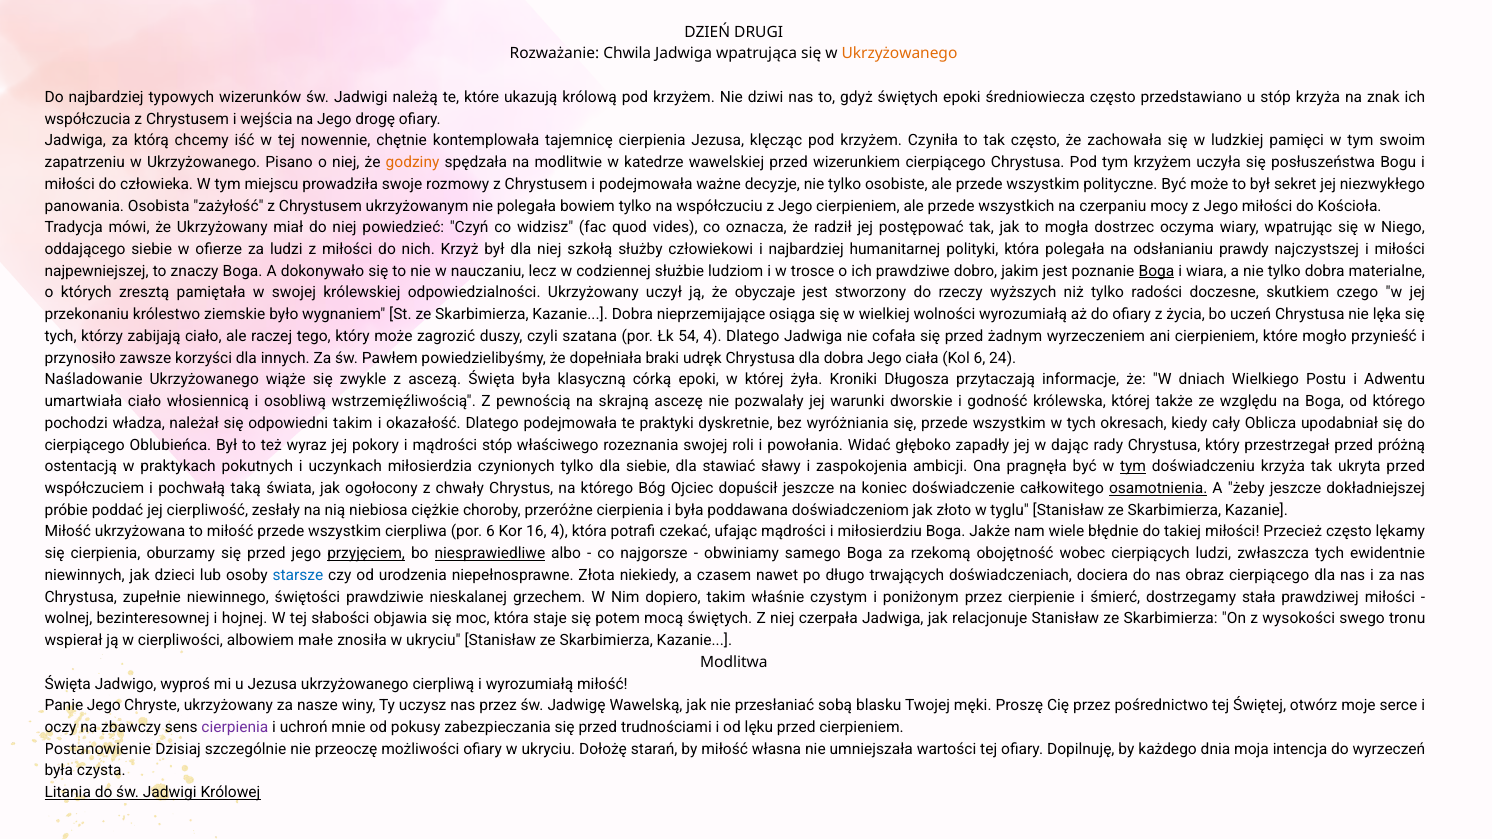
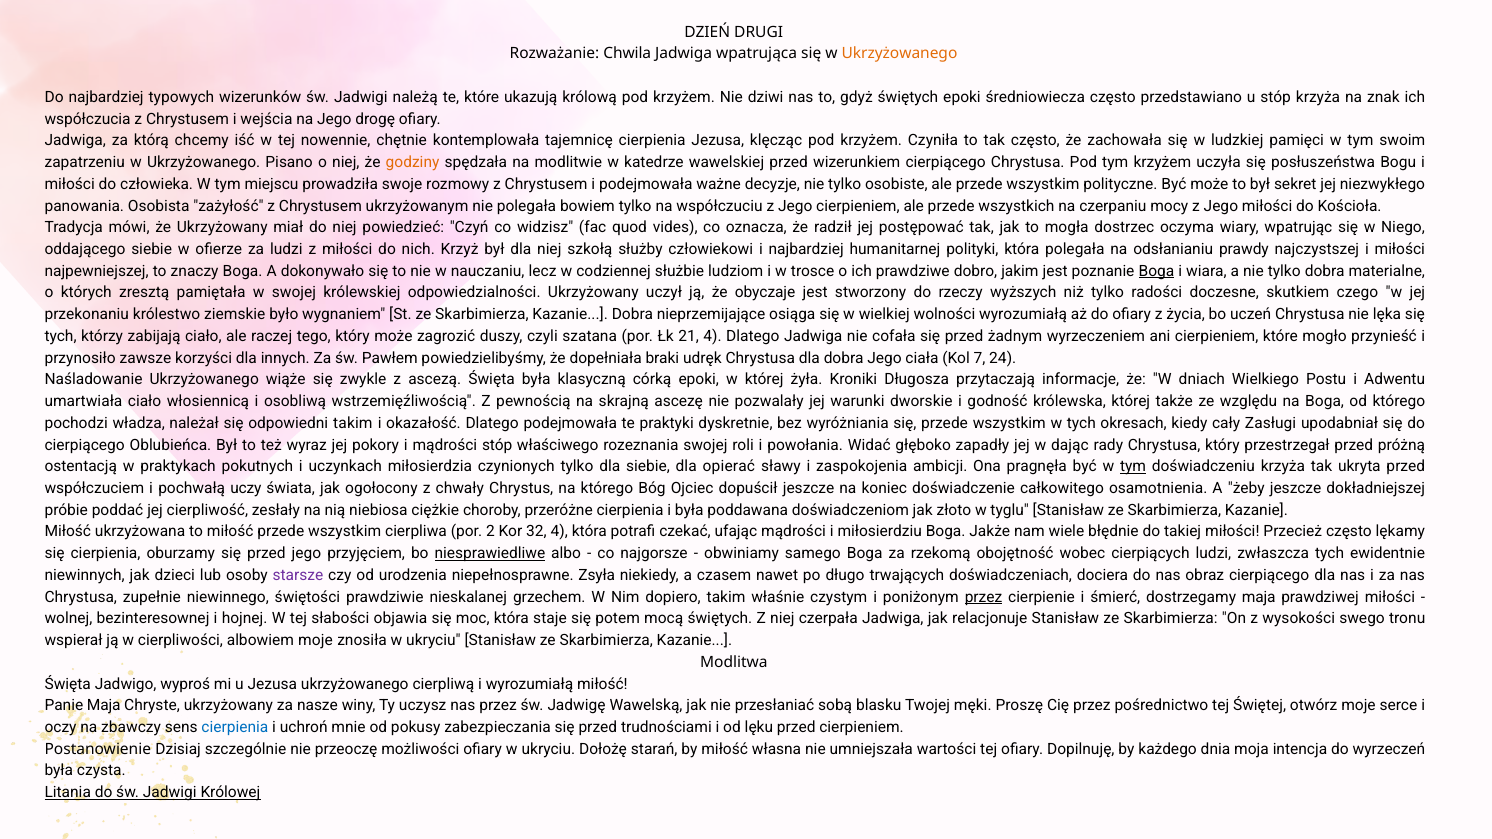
54: 54 -> 21
Kol 6: 6 -> 7
Oblicza: Oblicza -> Zasługi
stawiać: stawiać -> opierać
taką: taką -> uczy
osamotnienia underline: present -> none
por 6: 6 -> 2
16: 16 -> 32
przyjęciem underline: present -> none
starsze colour: blue -> purple
Złota: Złota -> Zsyła
przez at (984, 597) underline: none -> present
dostrzegamy stała: stała -> maja
albowiem małe: małe -> moje
Panie Jego: Jego -> Maja
cierpienia at (235, 728) colour: purple -> blue
